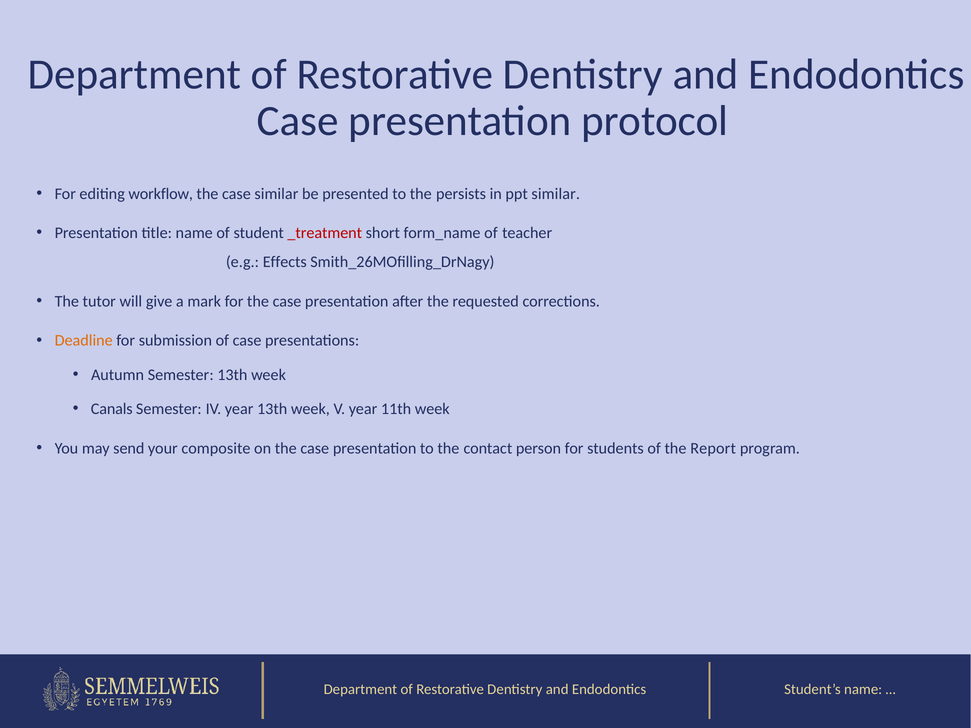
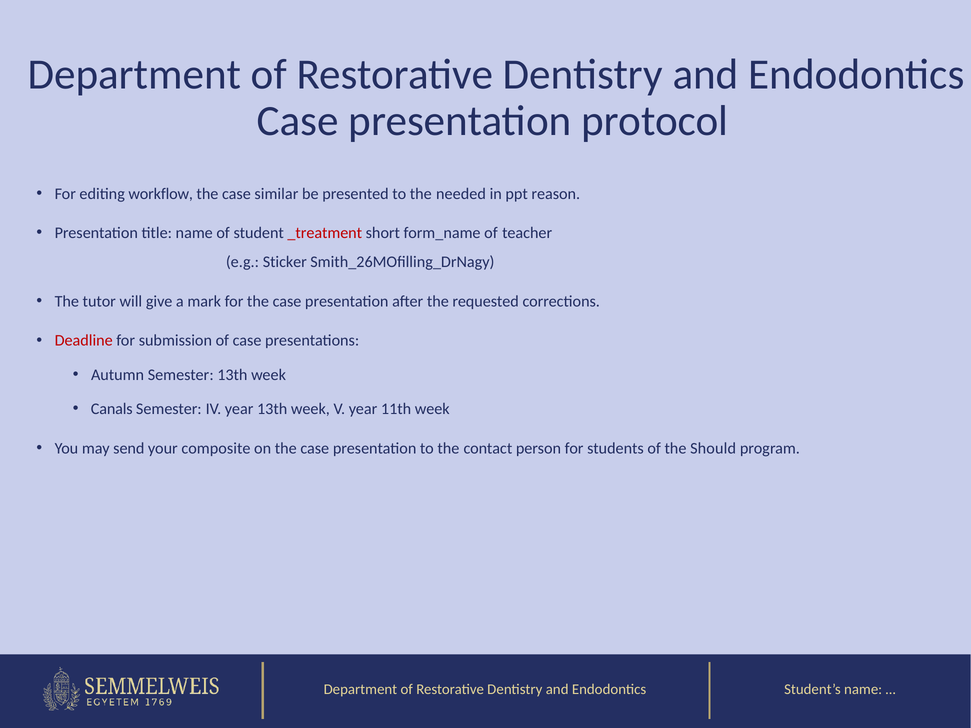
persists: persists -> needed
ppt similar: similar -> reason
Effects: Effects -> Sticker
Deadline colour: orange -> red
Report: Report -> Should
